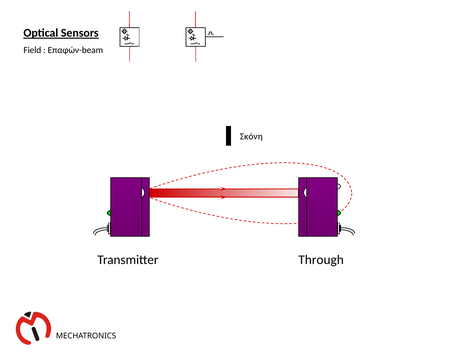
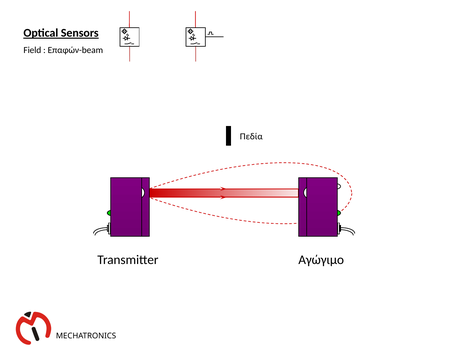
Σκόνη: Σκόνη -> Πεδία
Through: Through -> Αγώγιμο
